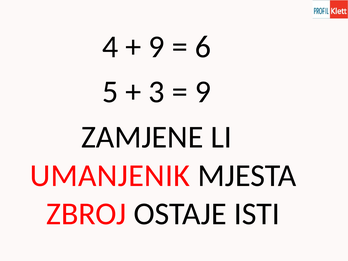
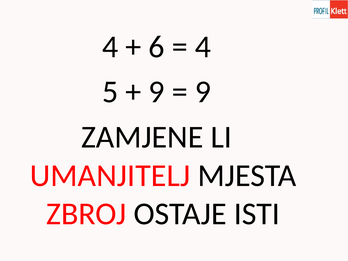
9 at (157, 47): 9 -> 6
6 at (203, 47): 6 -> 4
3 at (157, 92): 3 -> 9
UMANJENIK: UMANJENIK -> UMANJITELJ
